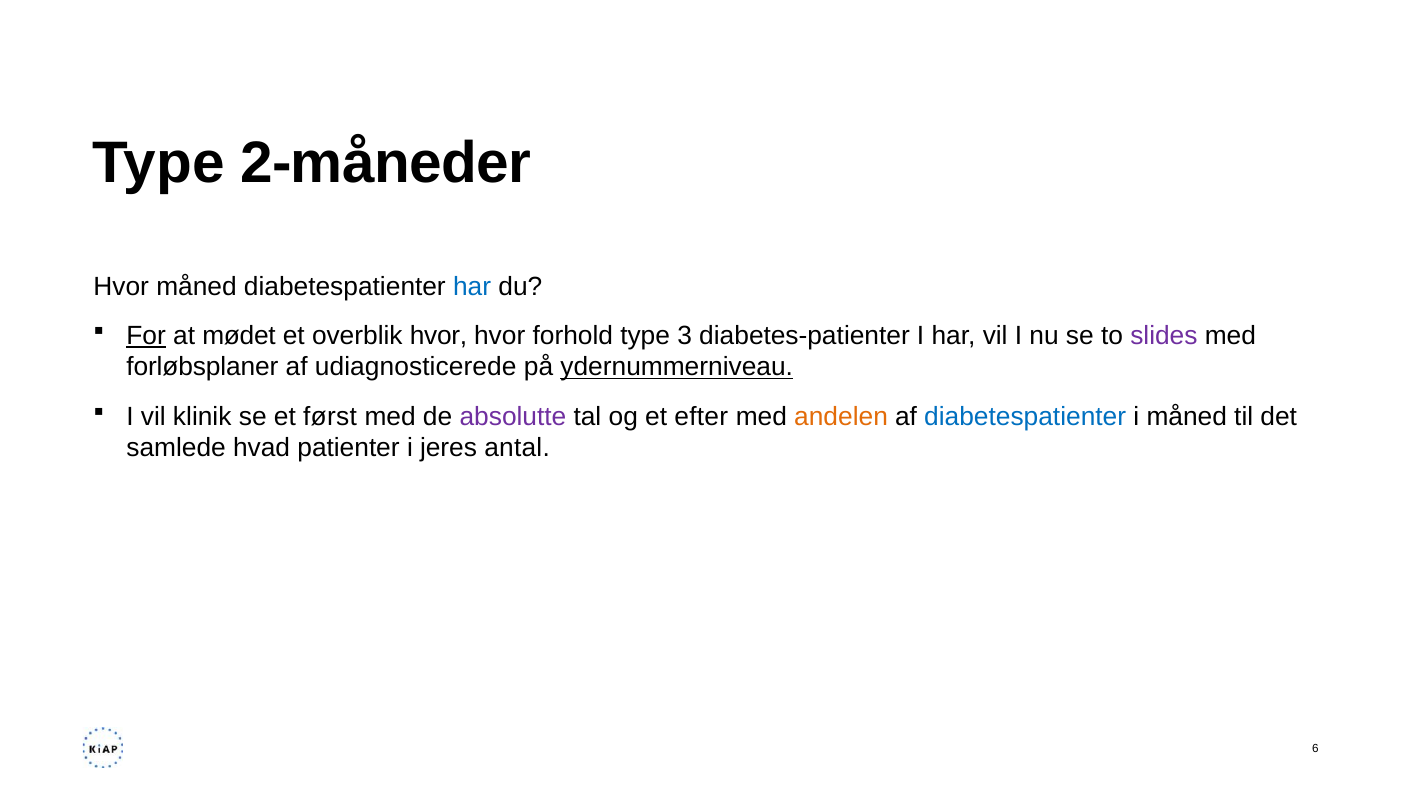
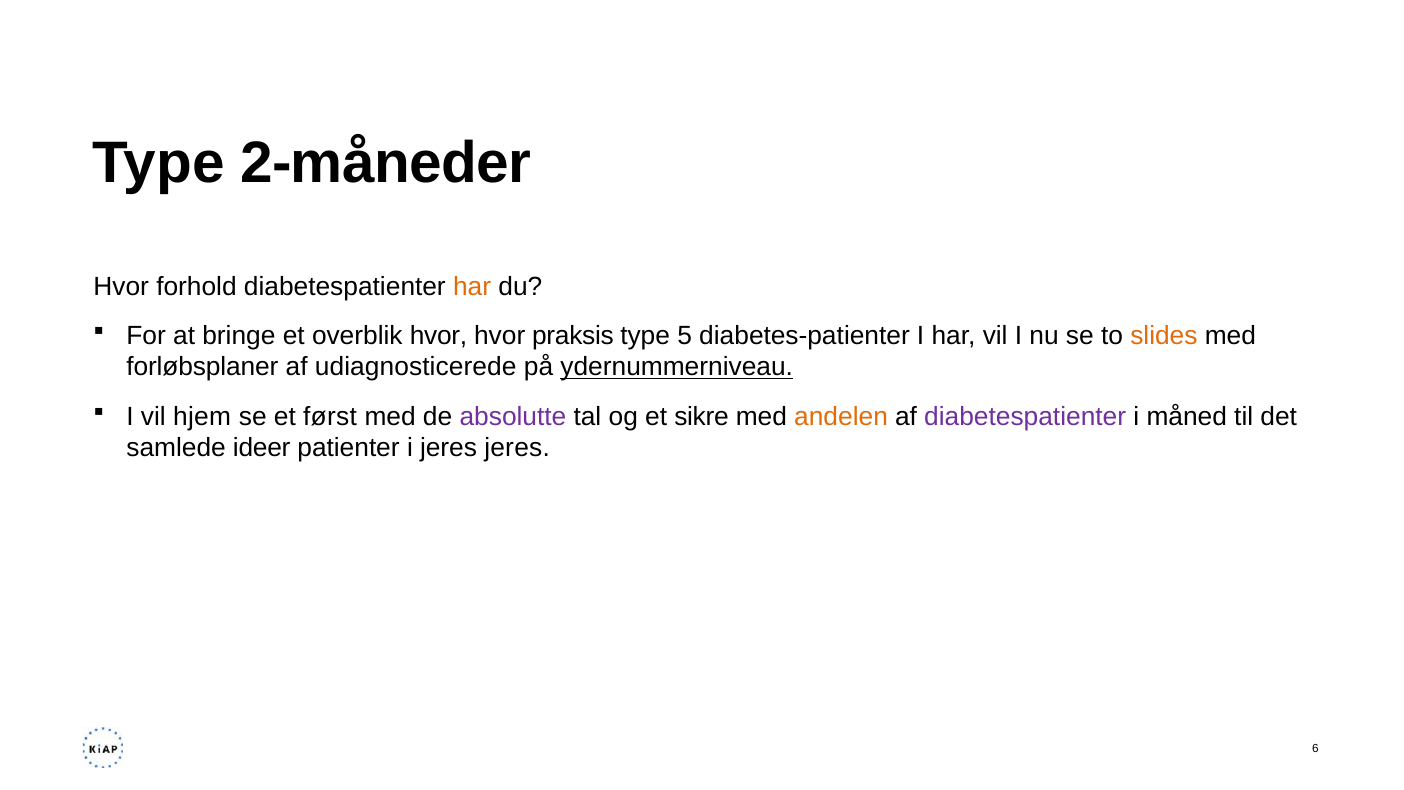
Hvor måned: måned -> forhold
har at (472, 286) colour: blue -> orange
For underline: present -> none
mødet: mødet -> bringe
forhold: forhold -> praksis
3: 3 -> 5
slides colour: purple -> orange
klinik: klinik -> hjem
efter: efter -> sikre
diabetespatienter at (1025, 416) colour: blue -> purple
hvad: hvad -> ideer
jeres antal: antal -> jeres
